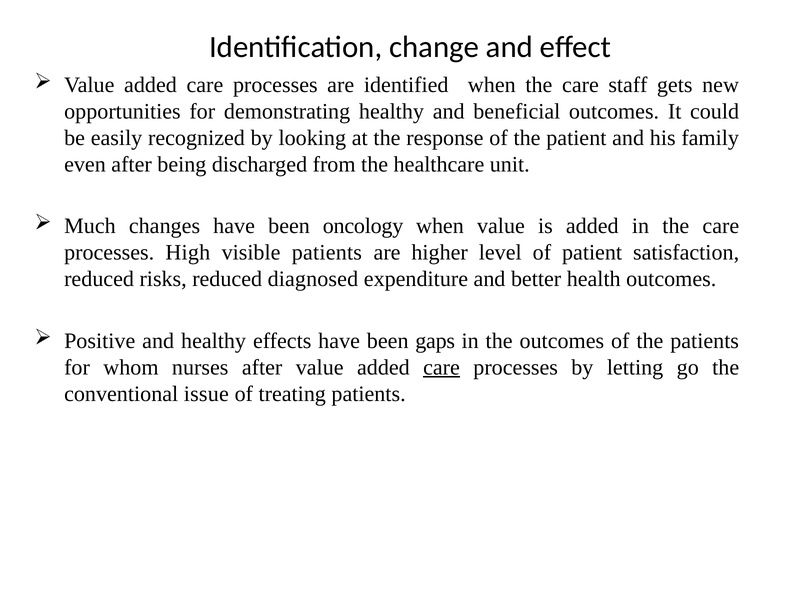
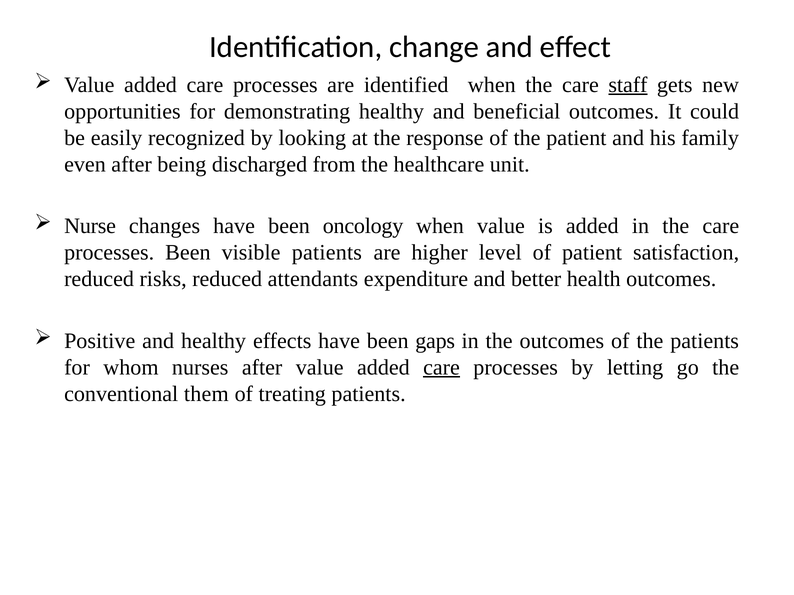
staff underline: none -> present
Much: Much -> Nurse
processes High: High -> Been
diagnosed: diagnosed -> attendants
issue: issue -> them
